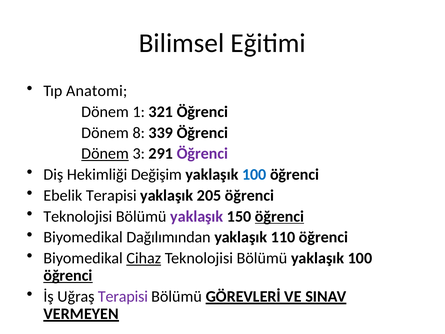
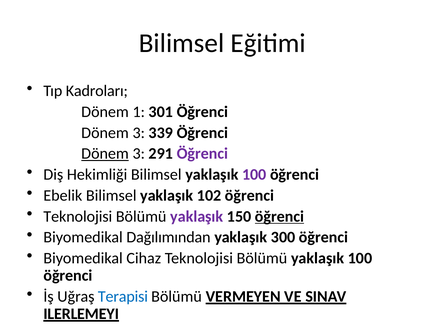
Anatomi: Anatomi -> Kadroları
321: 321 -> 301
8 at (139, 133): 8 -> 3
Hekimliği Değişim: Değişim -> Bilimsel
100 at (254, 174) colour: blue -> purple
Ebelik Terapisi: Terapisi -> Bilimsel
205: 205 -> 102
110: 110 -> 300
Cihaz underline: present -> none
öğrenci at (68, 275) underline: present -> none
Terapisi at (123, 296) colour: purple -> blue
GÖREVLERİ: GÖREVLERİ -> VERMEYEN
VERMEYEN: VERMEYEN -> ILERLEMEYI
